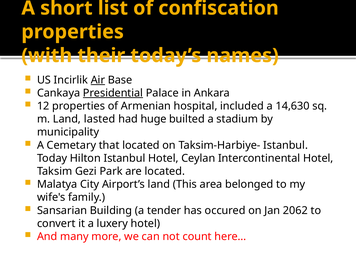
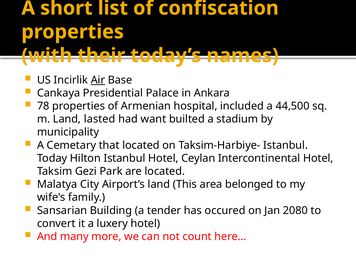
Presidential underline: present -> none
12: 12 -> 78
14,630: 14,630 -> 44,500
huge: huge -> want
2062: 2062 -> 2080
